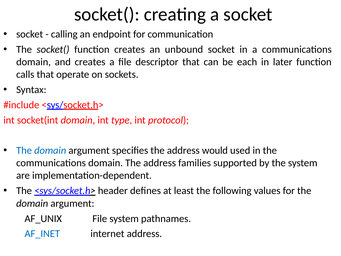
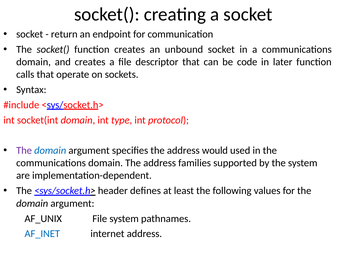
calling: calling -> return
each: each -> code
The at (24, 150) colour: blue -> purple
